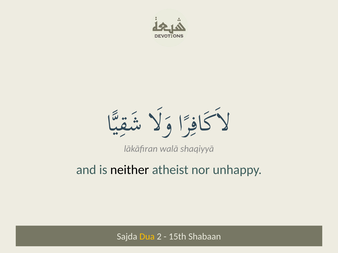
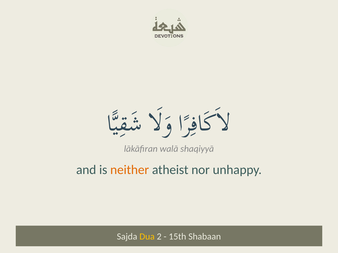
neither colour: black -> orange
